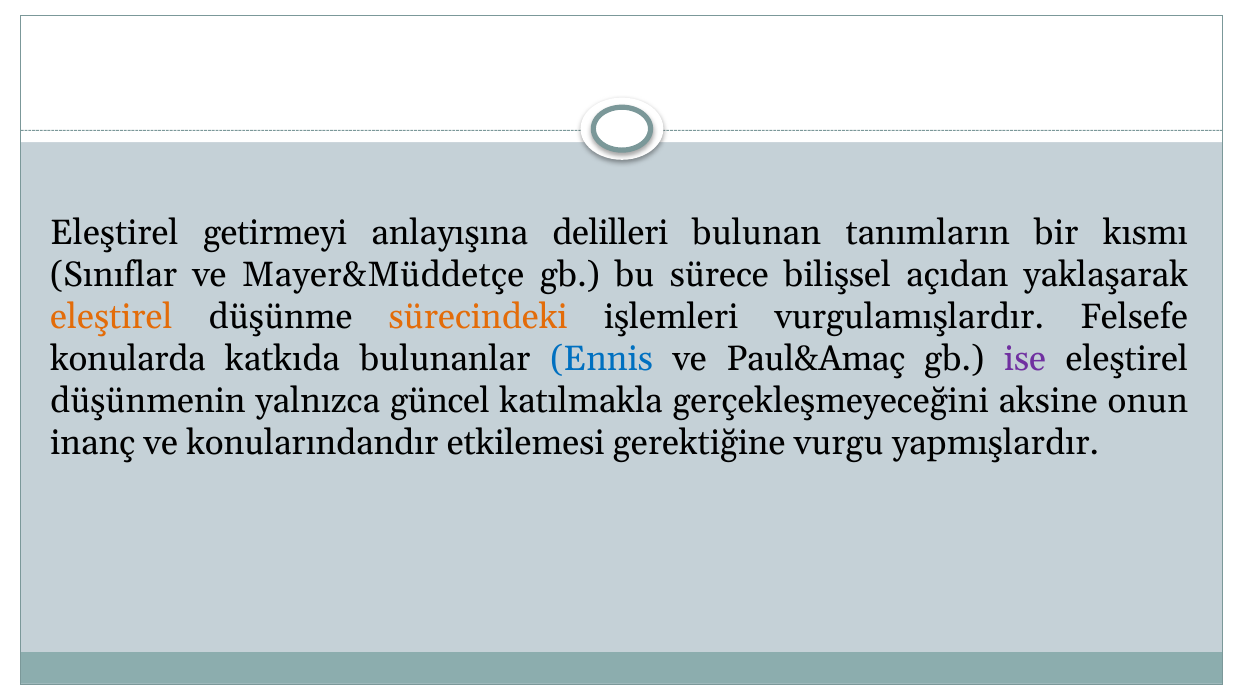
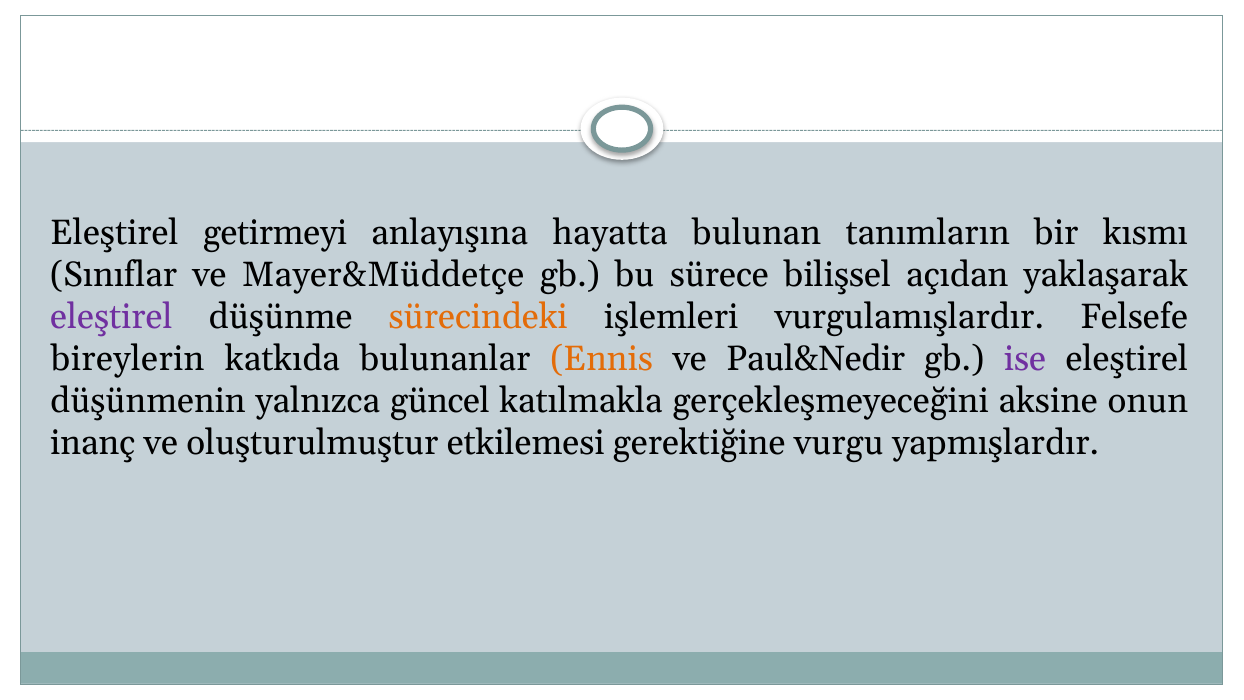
delilleri: delilleri -> hayatta
eleştirel at (111, 317) colour: orange -> purple
konularda: konularda -> bireylerin
Ennis colour: blue -> orange
Paul&Amaç: Paul&Amaç -> Paul&Nedir
konularındandır: konularındandır -> oluşturulmuştur
